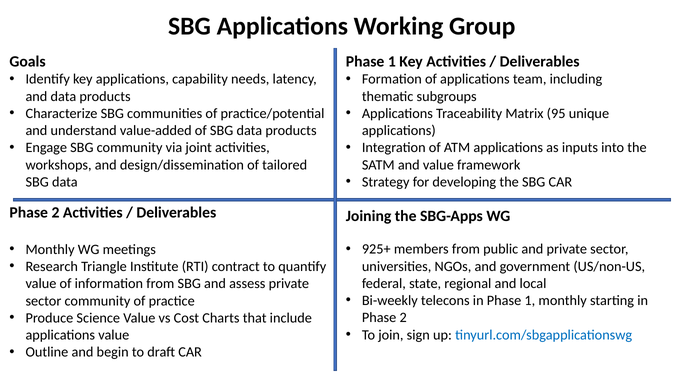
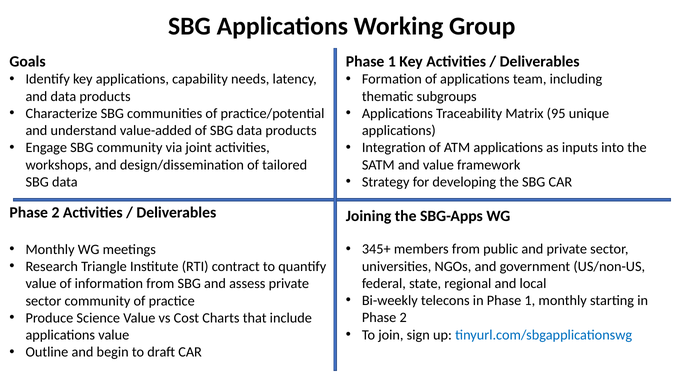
925+: 925+ -> 345+
